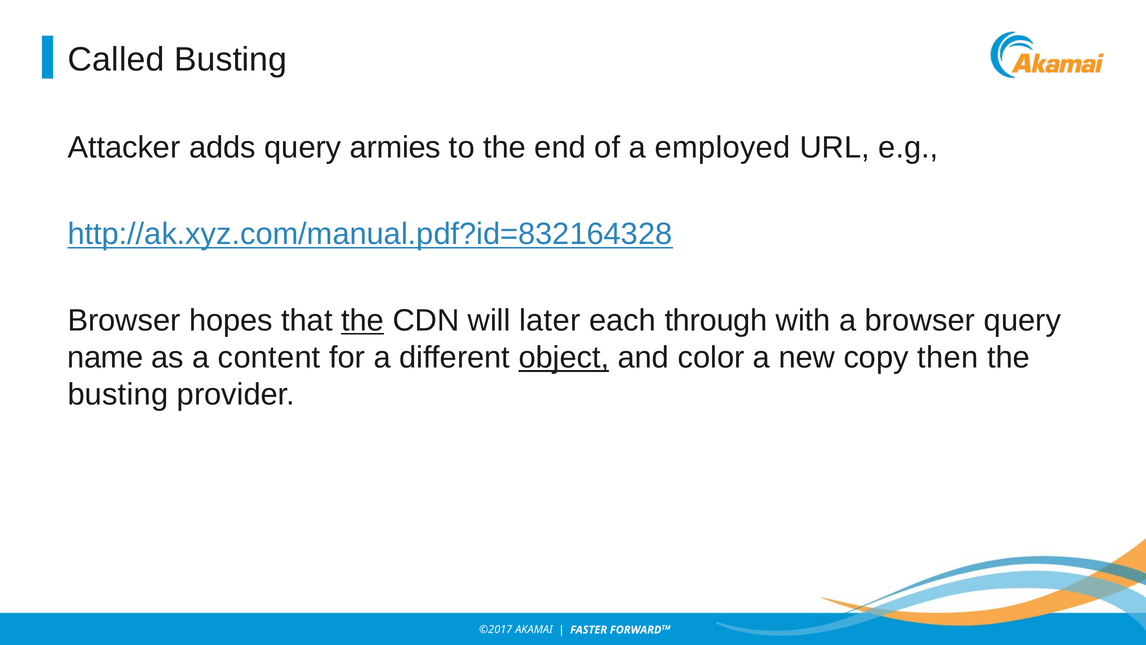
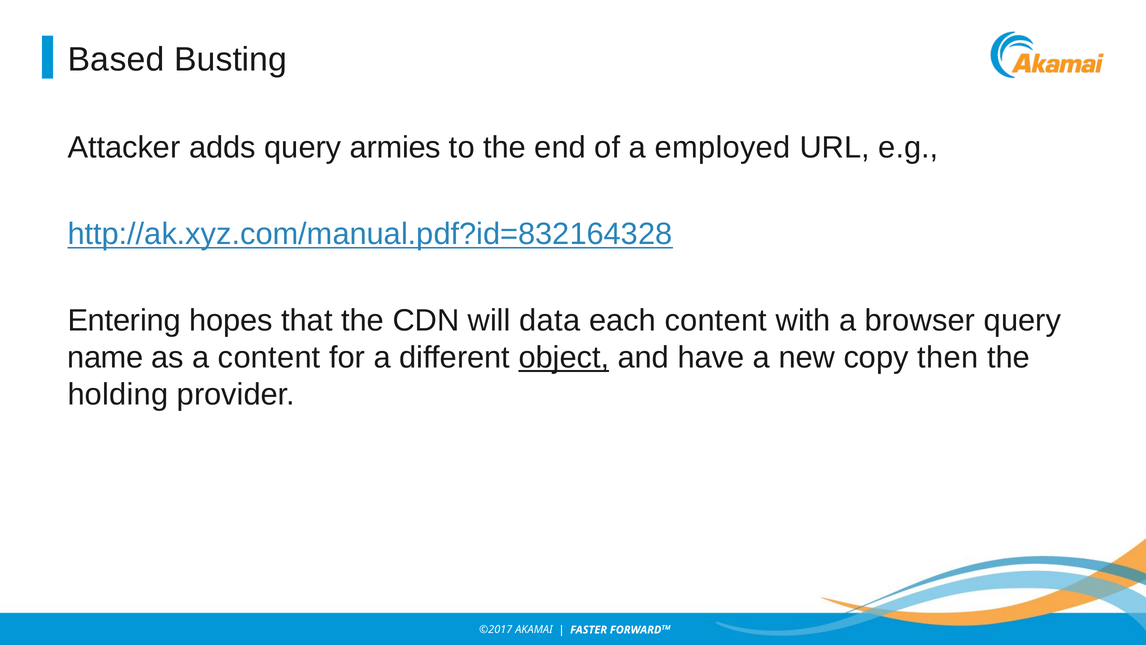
Called: Called -> Based
Browser at (124, 320): Browser -> Entering
the at (363, 320) underline: present -> none
later: later -> data
each through: through -> content
color: color -> have
busting at (118, 394): busting -> holding
